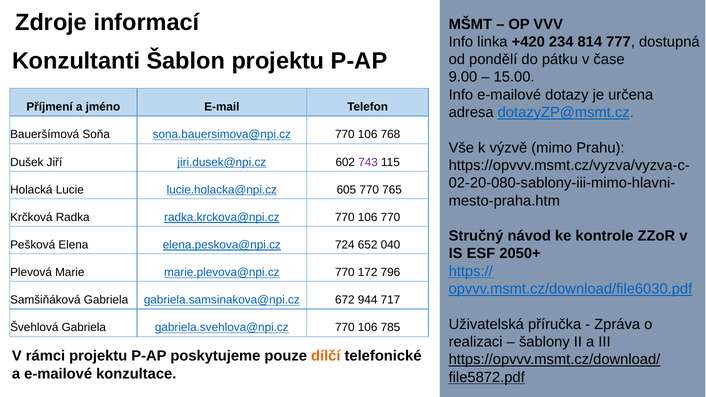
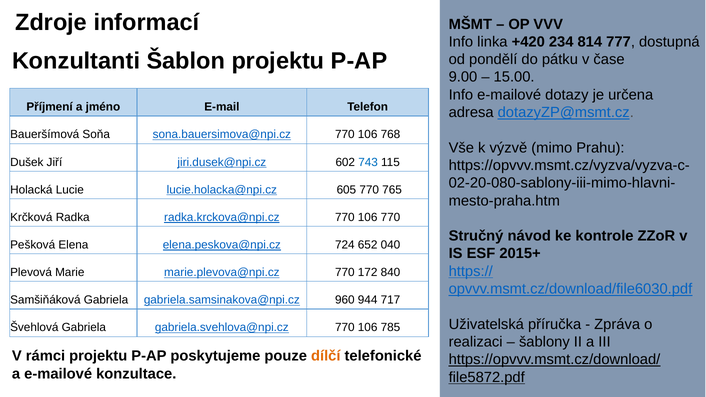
743 colour: purple -> blue
2050+: 2050+ -> 2015+
796: 796 -> 840
672: 672 -> 960
